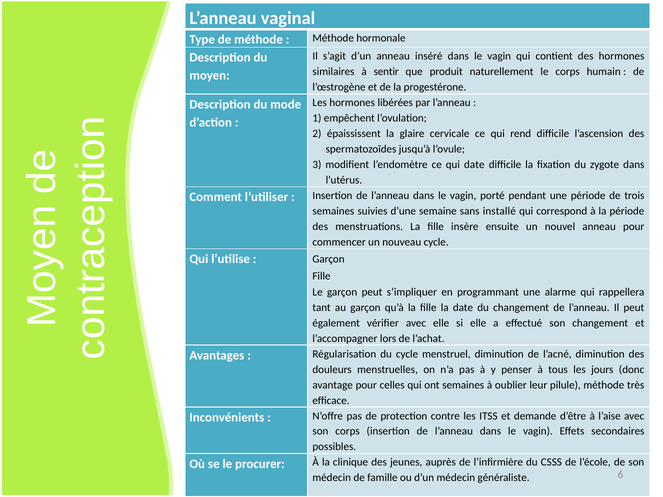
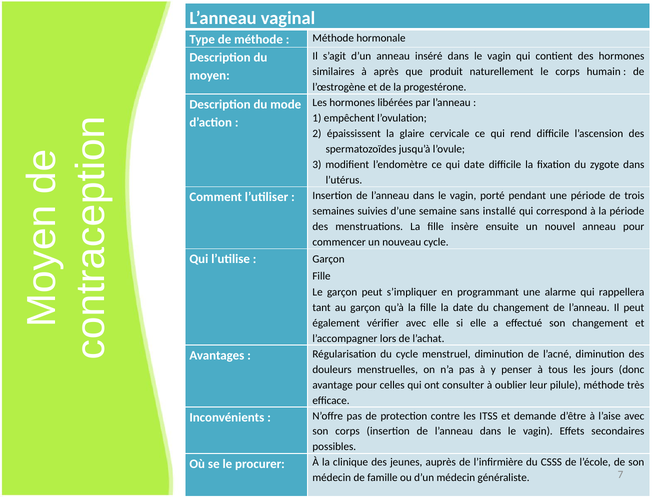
sentir: sentir -> après
ont semaines: semaines -> consulter
6: 6 -> 7
